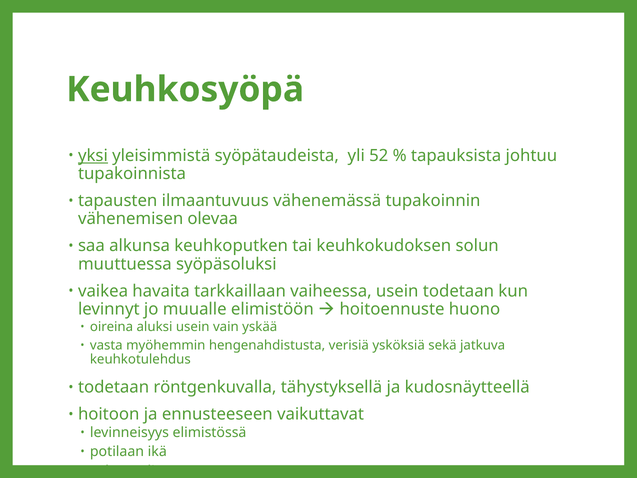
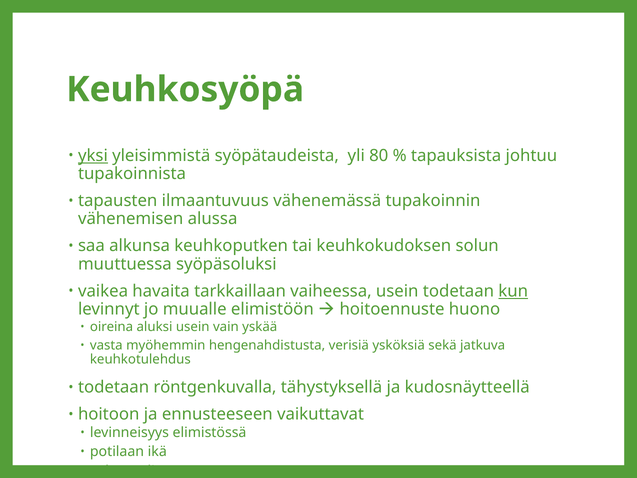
52: 52 -> 80
olevaa: olevaa -> alussa
kun underline: none -> present
